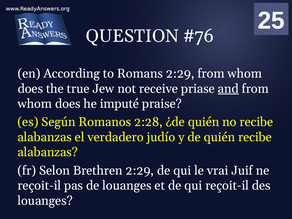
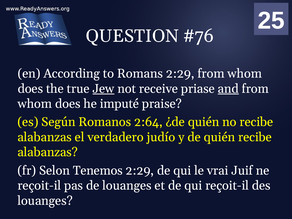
Jew underline: none -> present
2:28: 2:28 -> 2:64
Brethren: Brethren -> Tenemos
